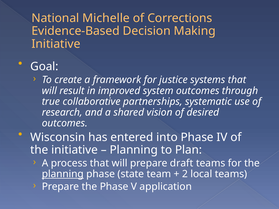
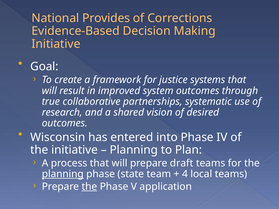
Michelle: Michelle -> Provides
2: 2 -> 4
the at (89, 187) underline: none -> present
